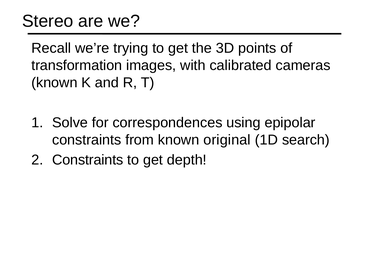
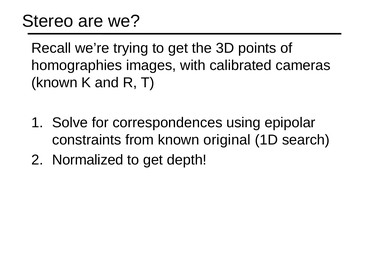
transformation: transformation -> homographies
Constraints at (88, 160): Constraints -> Normalized
